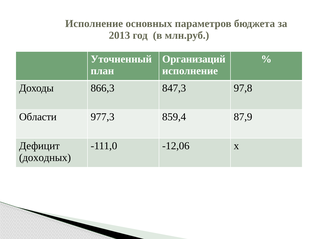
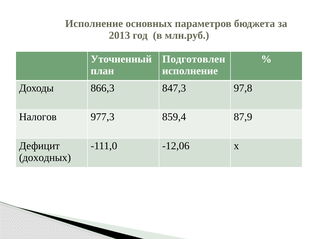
Организаций: Организаций -> Подготовлен
Области: Области -> Налогов
